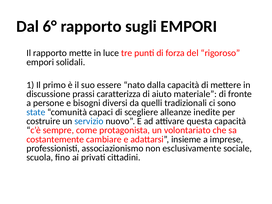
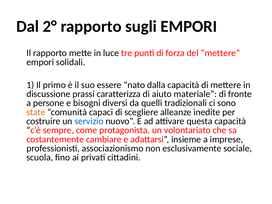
6°: 6° -> 2°
del rigoroso: rigoroso -> mettere
state colour: blue -> orange
